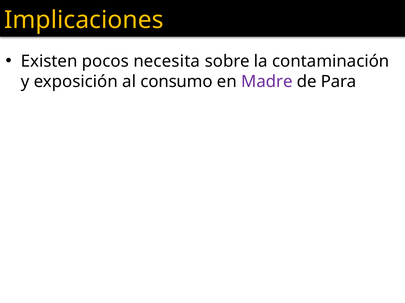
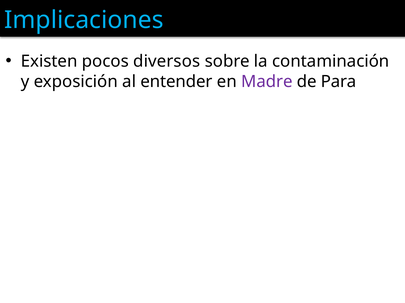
Implicaciones colour: yellow -> light blue
necesita: necesita -> diversos
consumo: consumo -> entender
